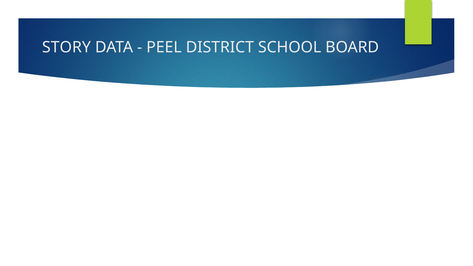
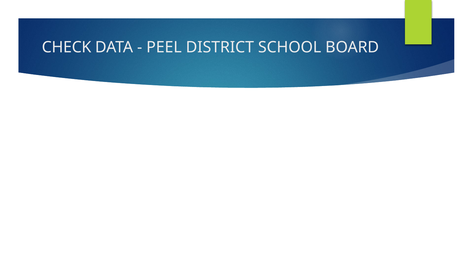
STORY: STORY -> CHECK
